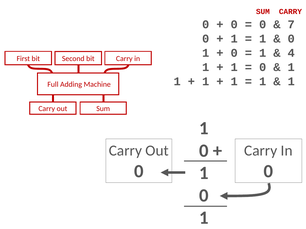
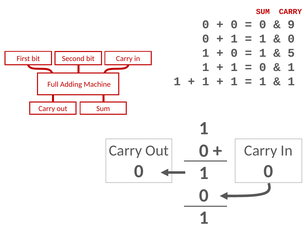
7: 7 -> 9
4: 4 -> 5
